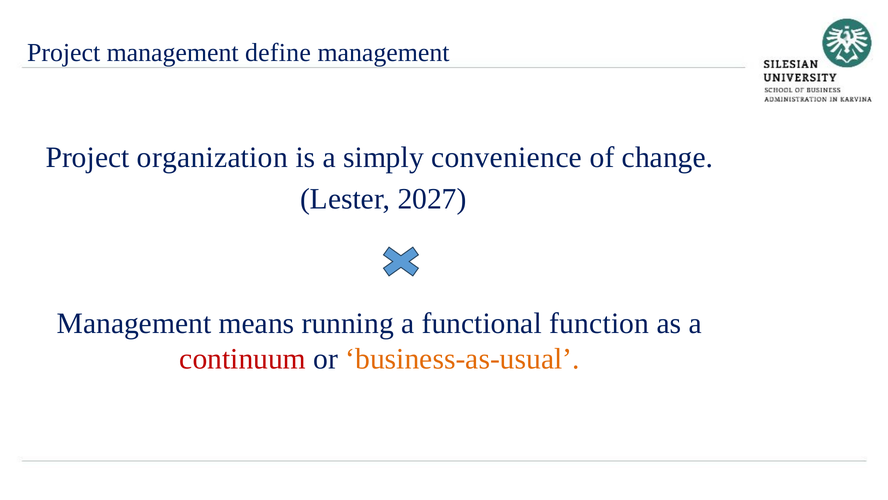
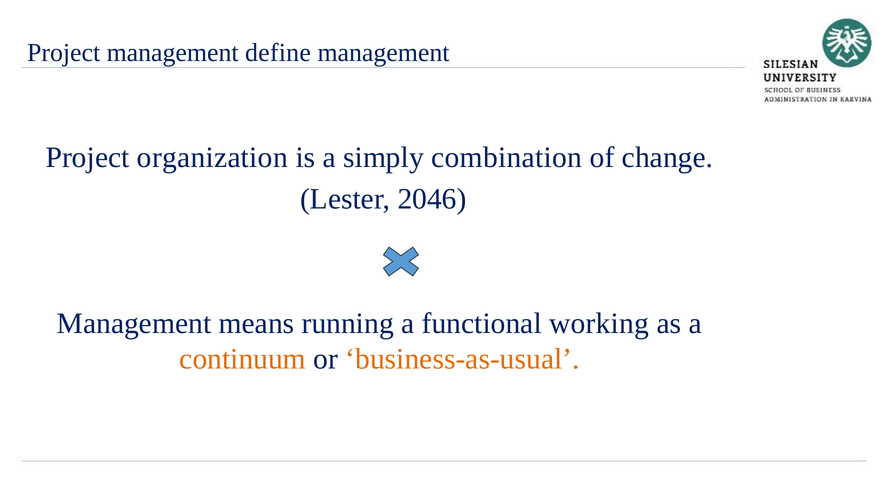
convenience: convenience -> combination
2027: 2027 -> 2046
function: function -> working
continuum colour: red -> orange
